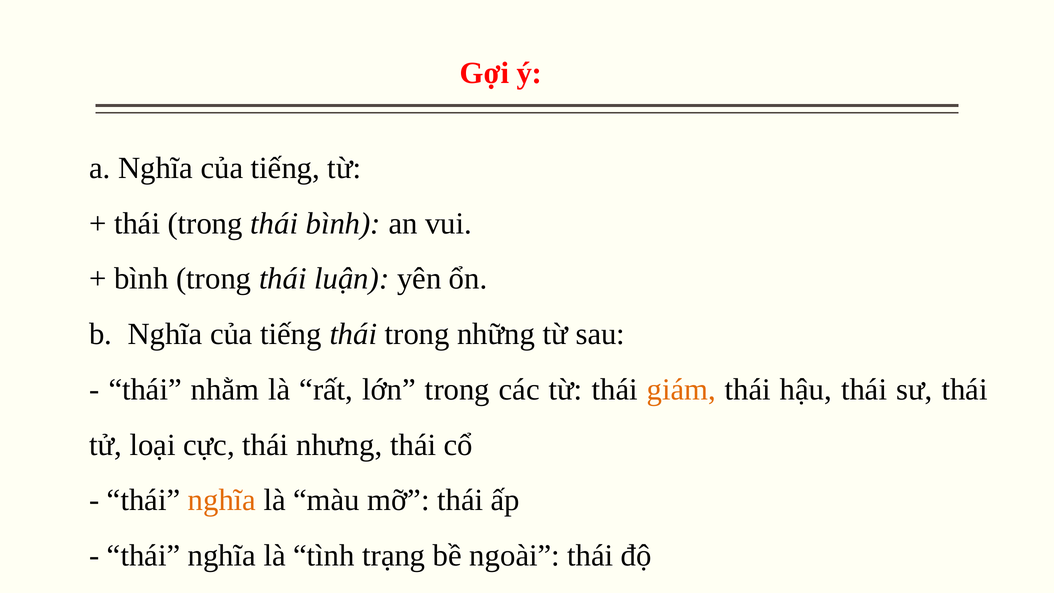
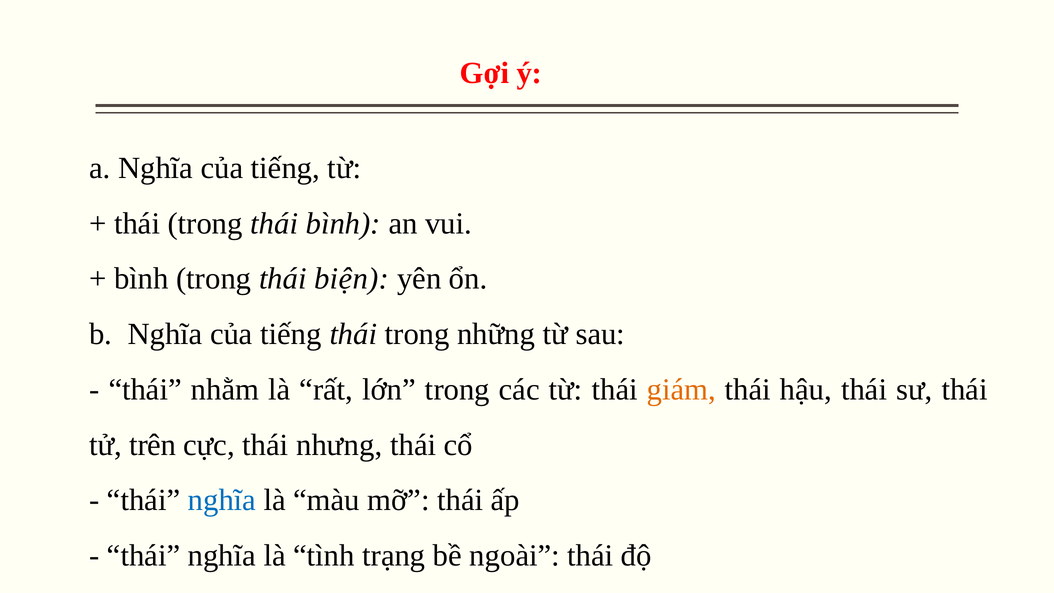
luận: luận -> biện
loại: loại -> trên
nghĩa at (222, 500) colour: orange -> blue
